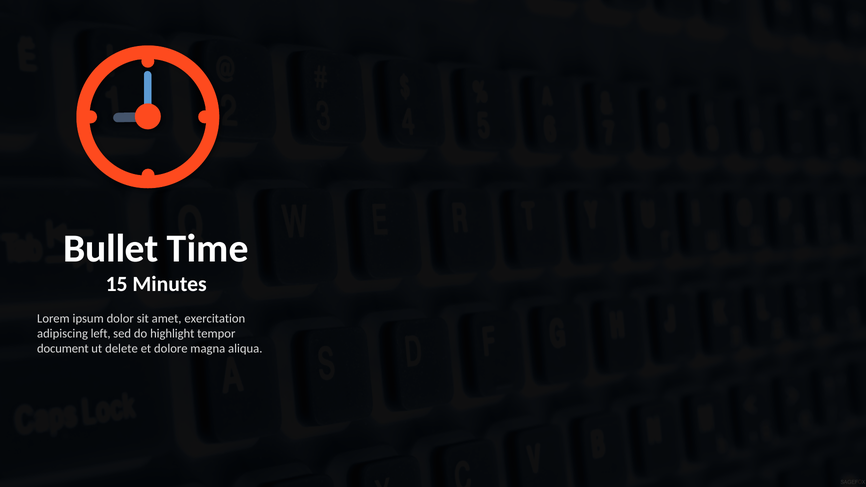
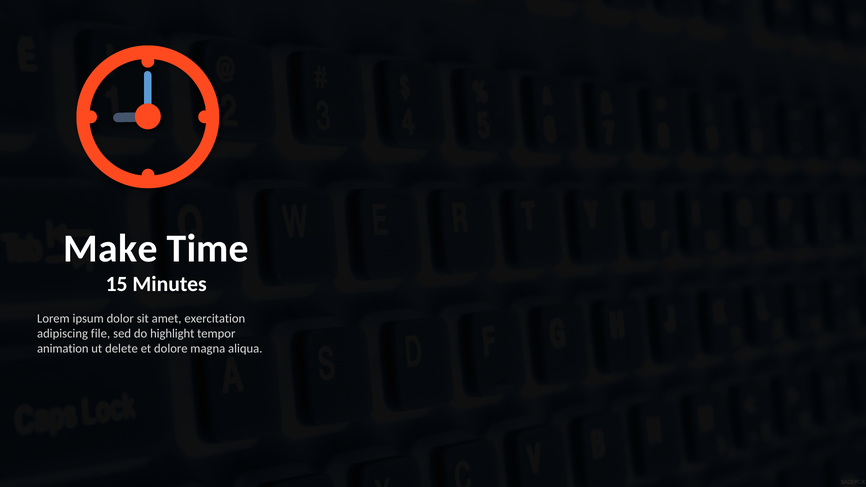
Bullet: Bullet -> Make
left: left -> file
document: document -> animation
